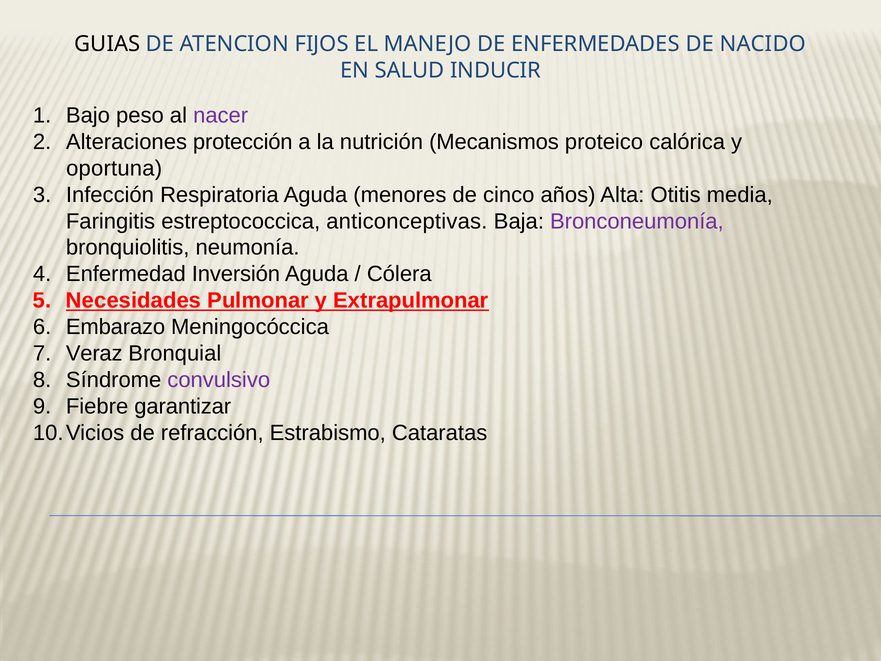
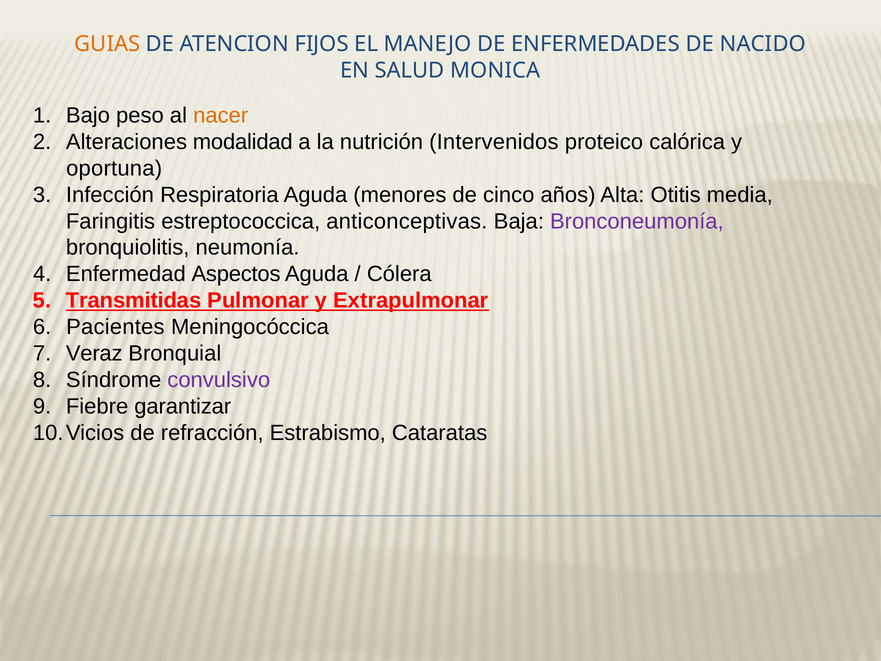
GUIAS colour: black -> orange
INDUCIR: INDUCIR -> MONICA
nacer colour: purple -> orange
protección: protección -> modalidad
Mecanismos: Mecanismos -> Intervenidos
Inversión: Inversión -> Aspectos
Necesidades: Necesidades -> Transmitidas
Embarazo: Embarazo -> Pacientes
